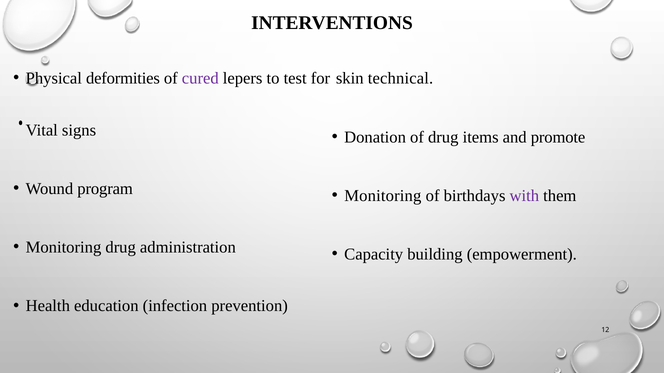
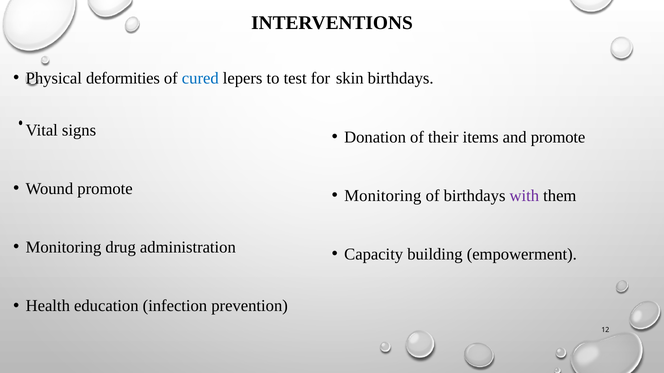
cured colour: purple -> blue
skin technical: technical -> birthdays
of drug: drug -> their
Wound program: program -> promote
